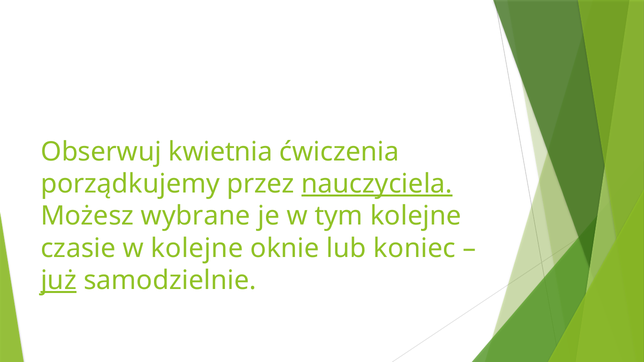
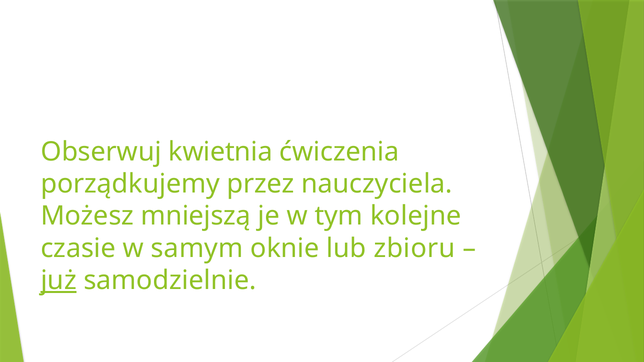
nauczyciela underline: present -> none
wybrane: wybrane -> mniejszą
w kolejne: kolejne -> samym
koniec: koniec -> zbioru
